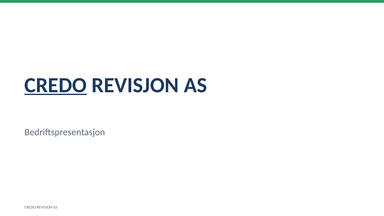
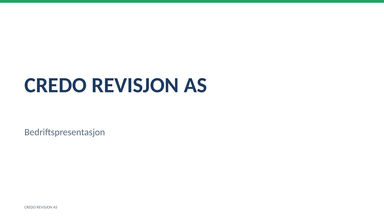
CREDO at (56, 85) underline: present -> none
